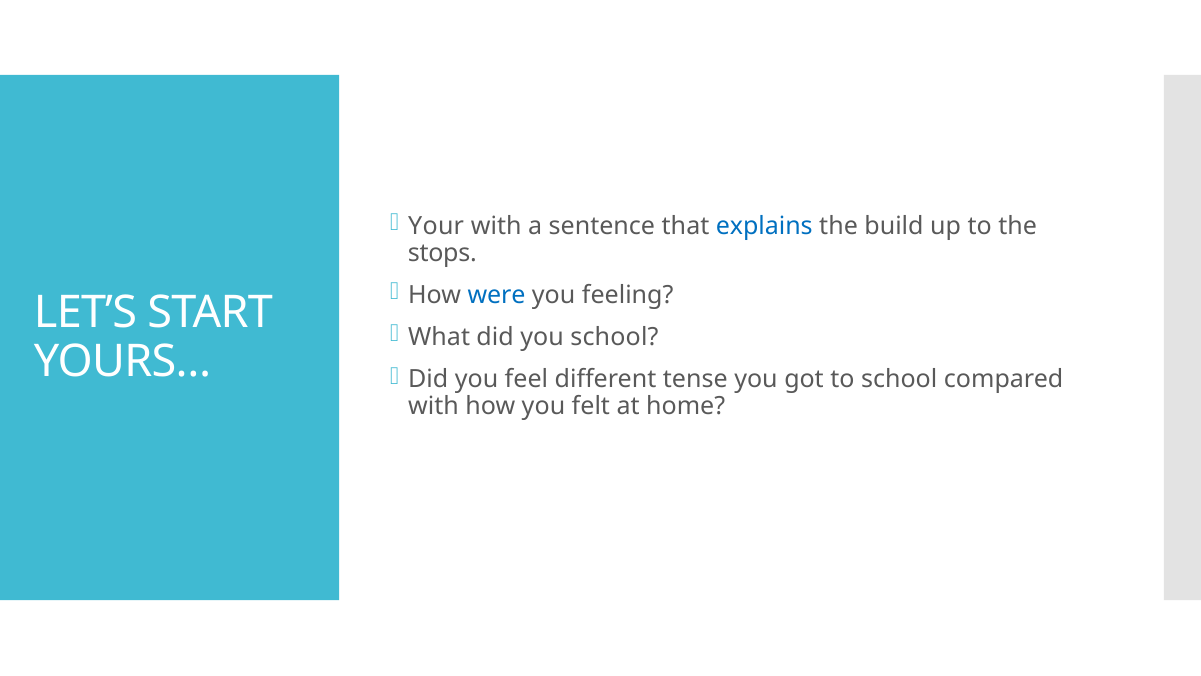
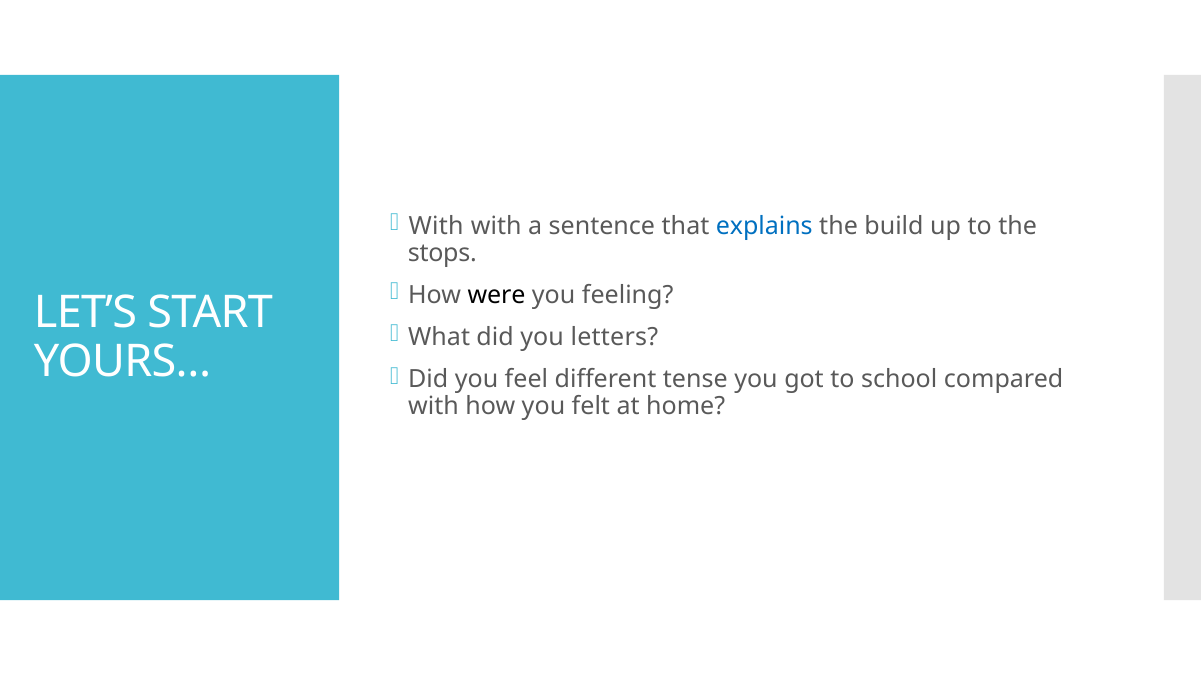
Your at (436, 226): Your -> With
were colour: blue -> black
you school: school -> letters
